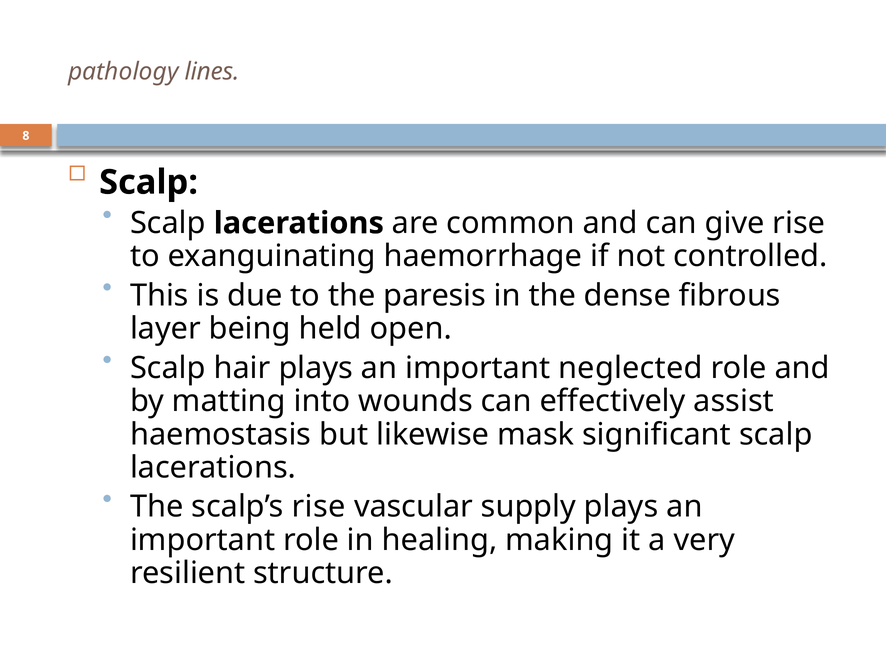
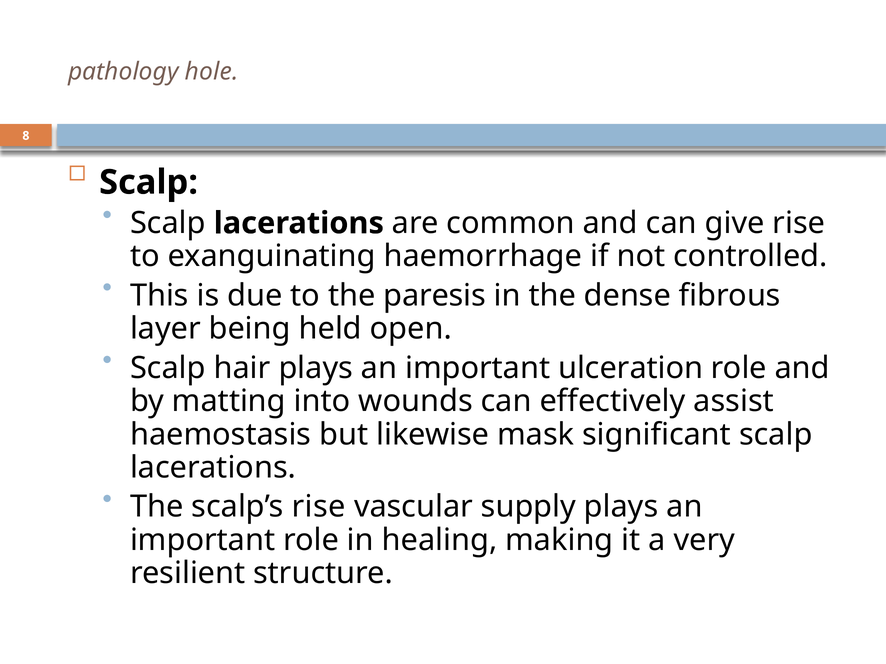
lines: lines -> hole
neglected: neglected -> ulceration
